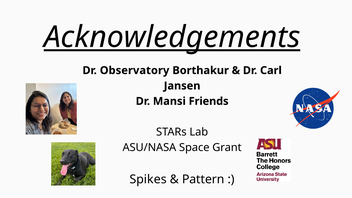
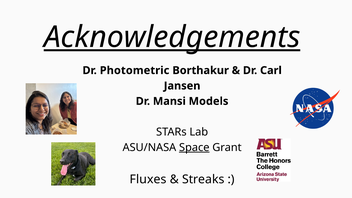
Observatory: Observatory -> Photometric
Friends: Friends -> Models
Space underline: none -> present
Spikes: Spikes -> Fluxes
Pattern: Pattern -> Streaks
